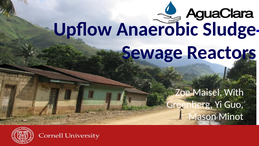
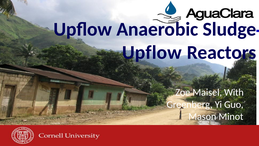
Sewage at (152, 52): Sewage -> Upflow
